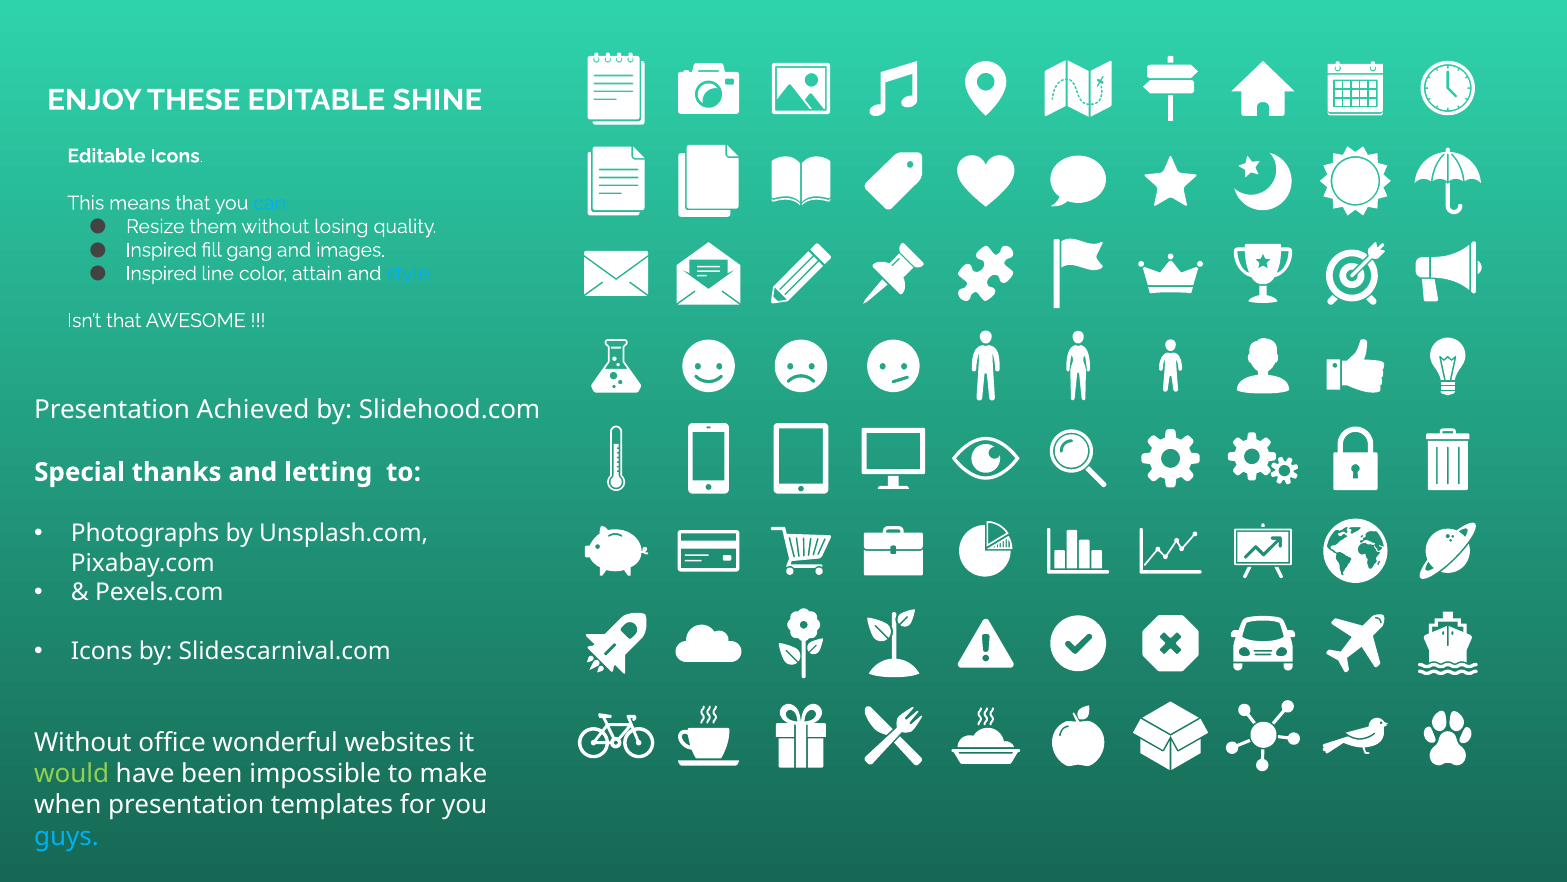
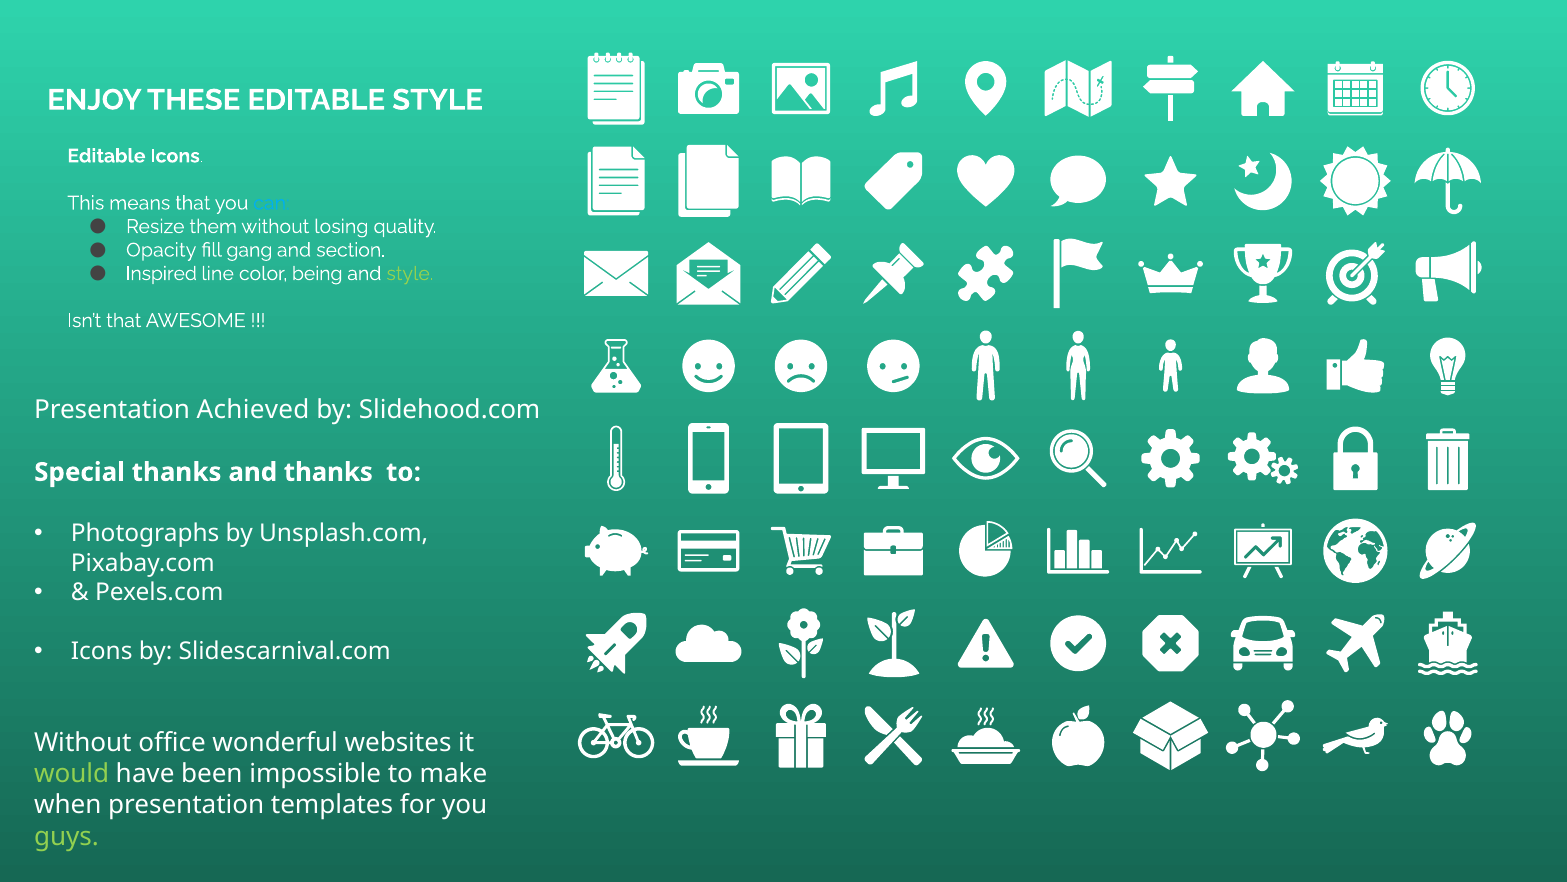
EDITABLE SHINE: SHINE -> STYLE
Inspired at (161, 250): Inspired -> Opacity
images: images -> section
attain: attain -> being
style at (410, 273) colour: light blue -> light green
and letting: letting -> thanks
guys colour: light blue -> light green
